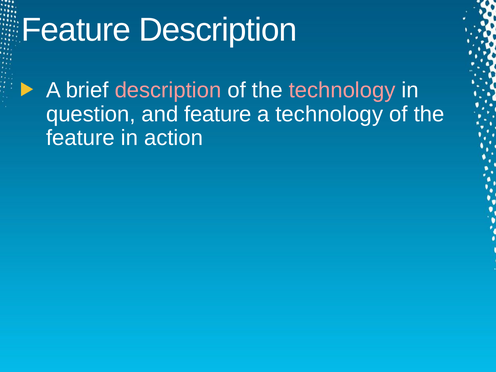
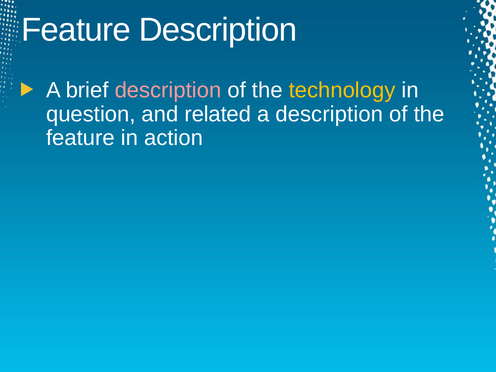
technology at (342, 90) colour: pink -> yellow
and feature: feature -> related
a technology: technology -> description
